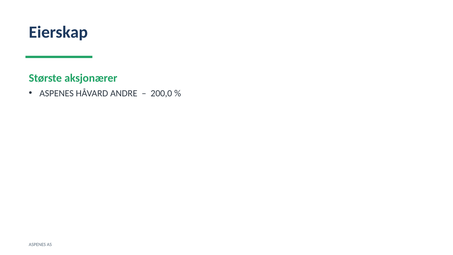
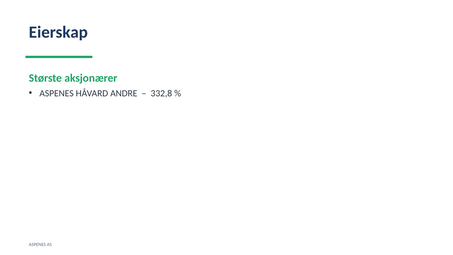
200,0: 200,0 -> 332,8
